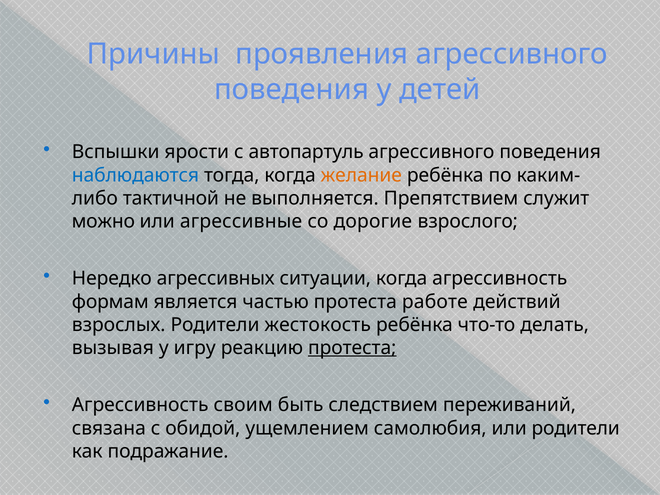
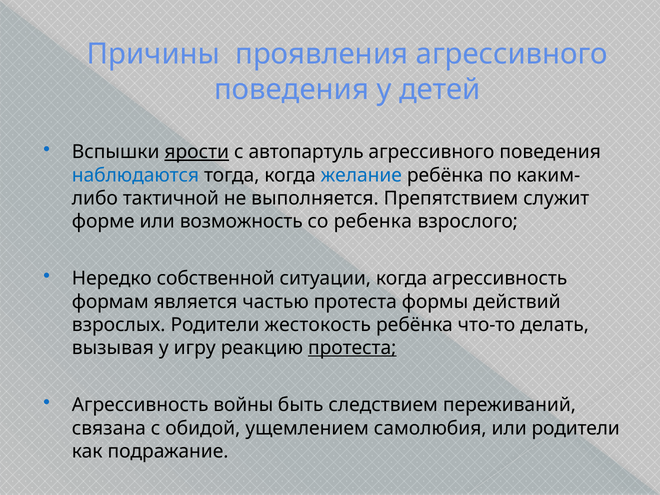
ярости underline: none -> present
желание colour: orange -> blue
можно: можно -> форме
агрессивные: агрессивные -> возможность
дорогие: дорогие -> ребенка
агрессивных: агрессивных -> собственной
работе: работе -> формы
своим: своим -> войны
